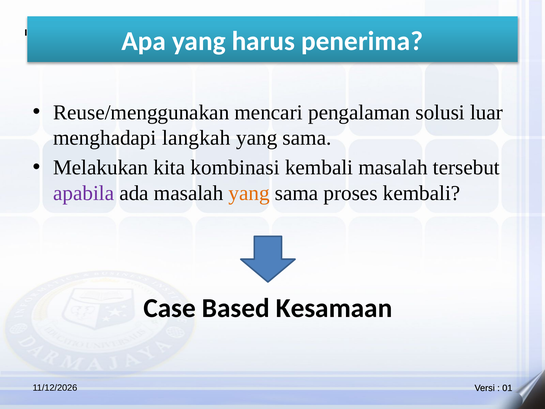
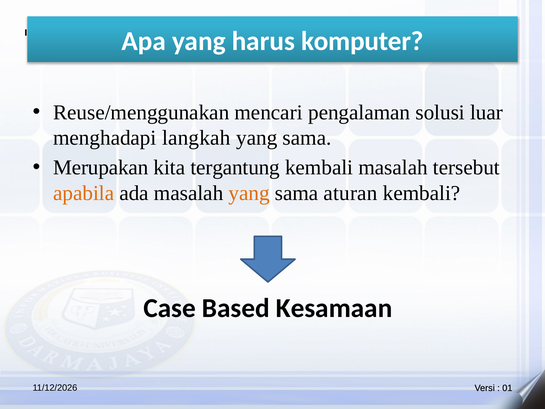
penerima: penerima -> komputer
Melakukan: Melakukan -> Merupakan
kombinasi: kombinasi -> tergantung
apabila colour: purple -> orange
proses: proses -> aturan
